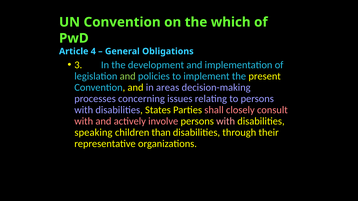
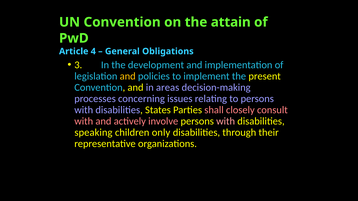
which: which -> attain
and at (128, 76) colour: light green -> yellow
than: than -> only
